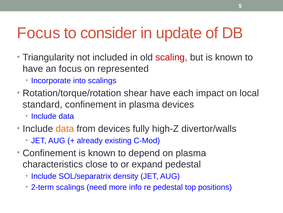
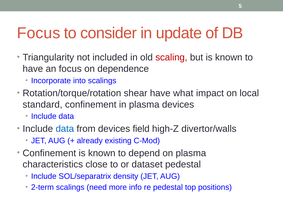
represented: represented -> dependence
each: each -> what
data at (65, 128) colour: orange -> blue
fully: fully -> field
expand: expand -> dataset
